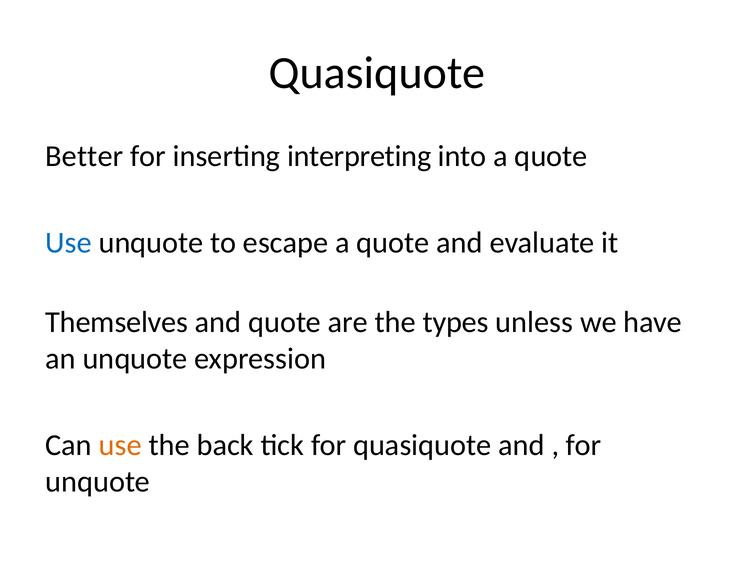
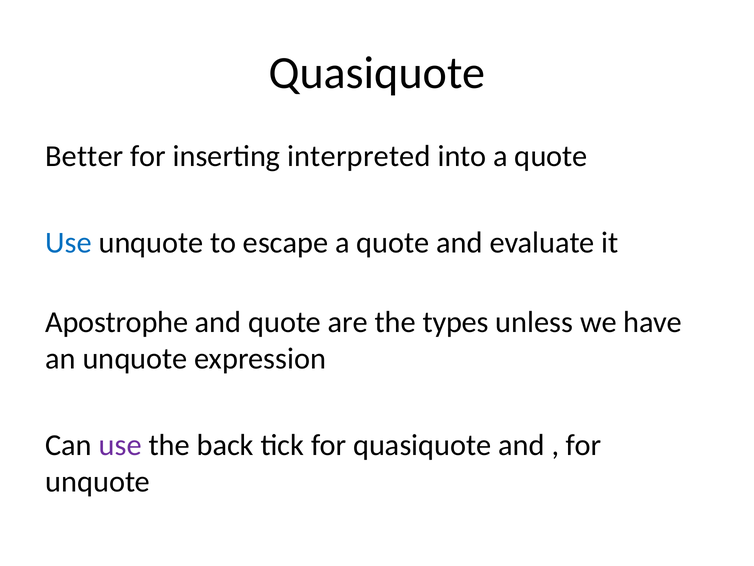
interpreting: interpreting -> interpreted
Themselves: Themselves -> Apostrophe
use at (120, 445) colour: orange -> purple
